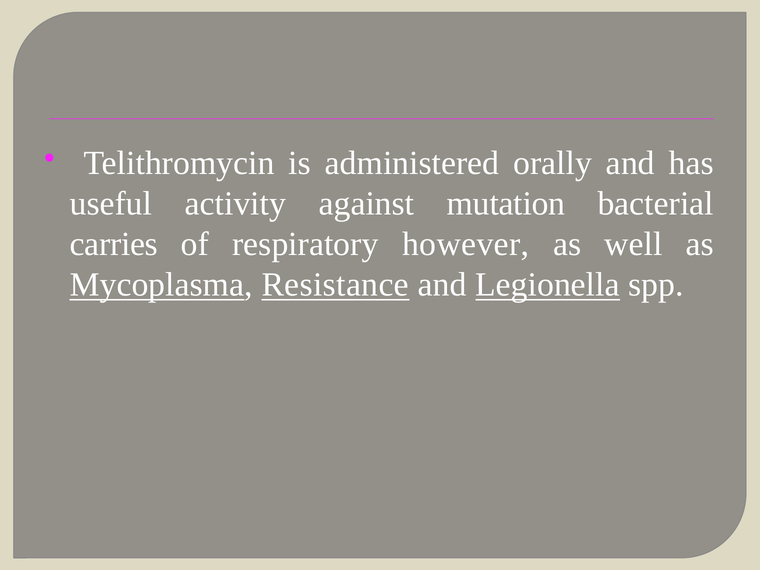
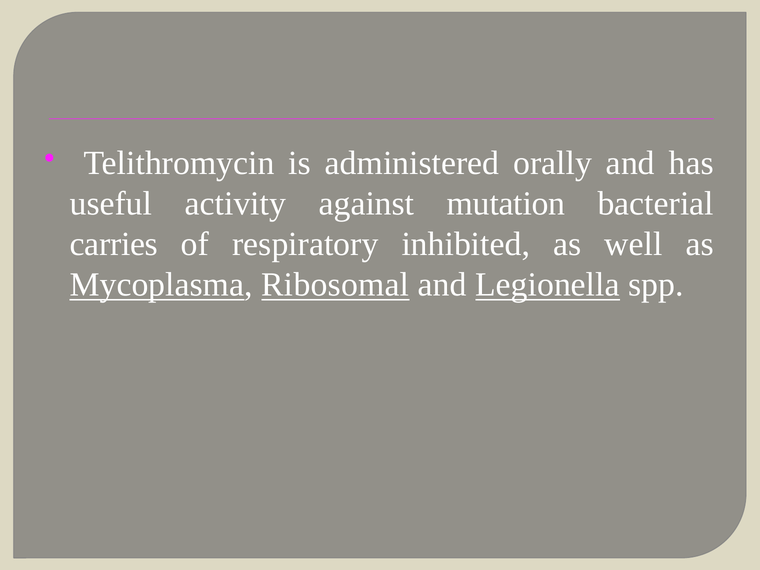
however: however -> inhibited
Resistance: Resistance -> Ribosomal
